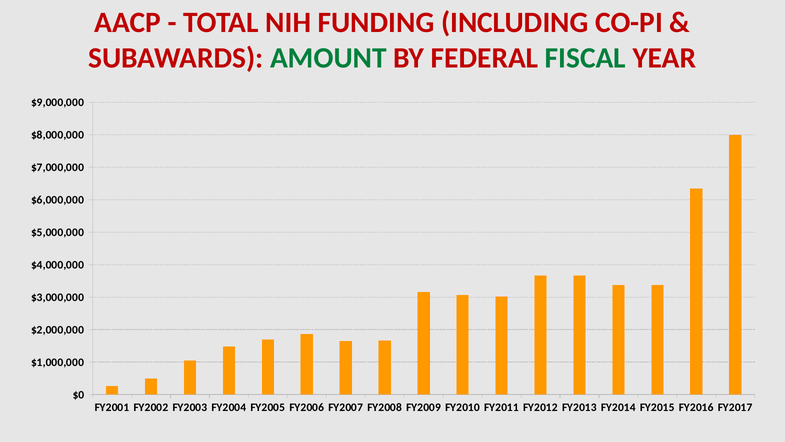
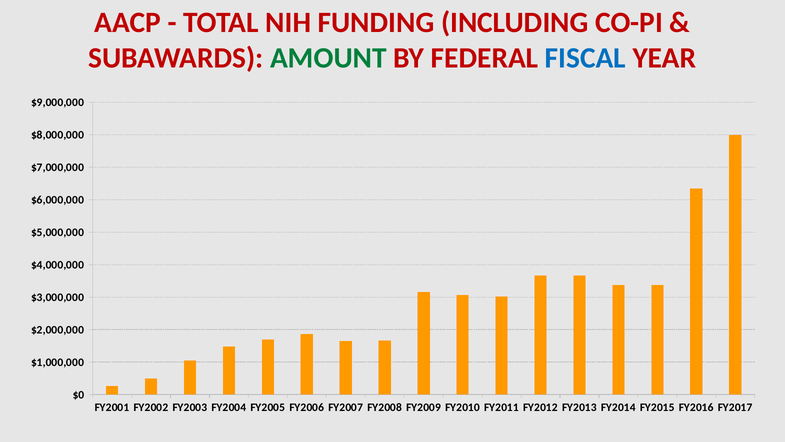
FISCAL colour: green -> blue
